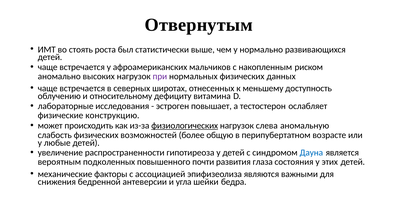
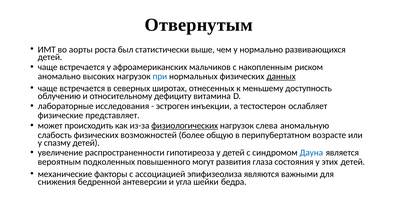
стоять: стоять -> аорты
при colour: purple -> blue
данных underline: none -> present
повышает: повышает -> инъекции
конструкцию: конструкцию -> представляет
любые: любые -> спазму
почти: почти -> могут
